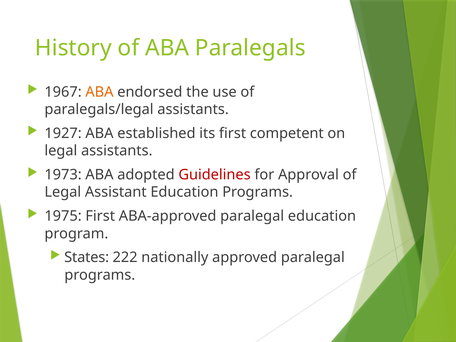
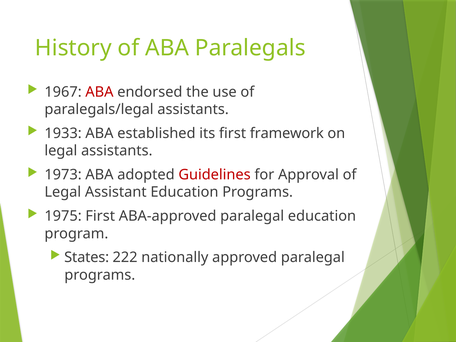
ABA at (99, 92) colour: orange -> red
1927: 1927 -> 1933
competent: competent -> framework
